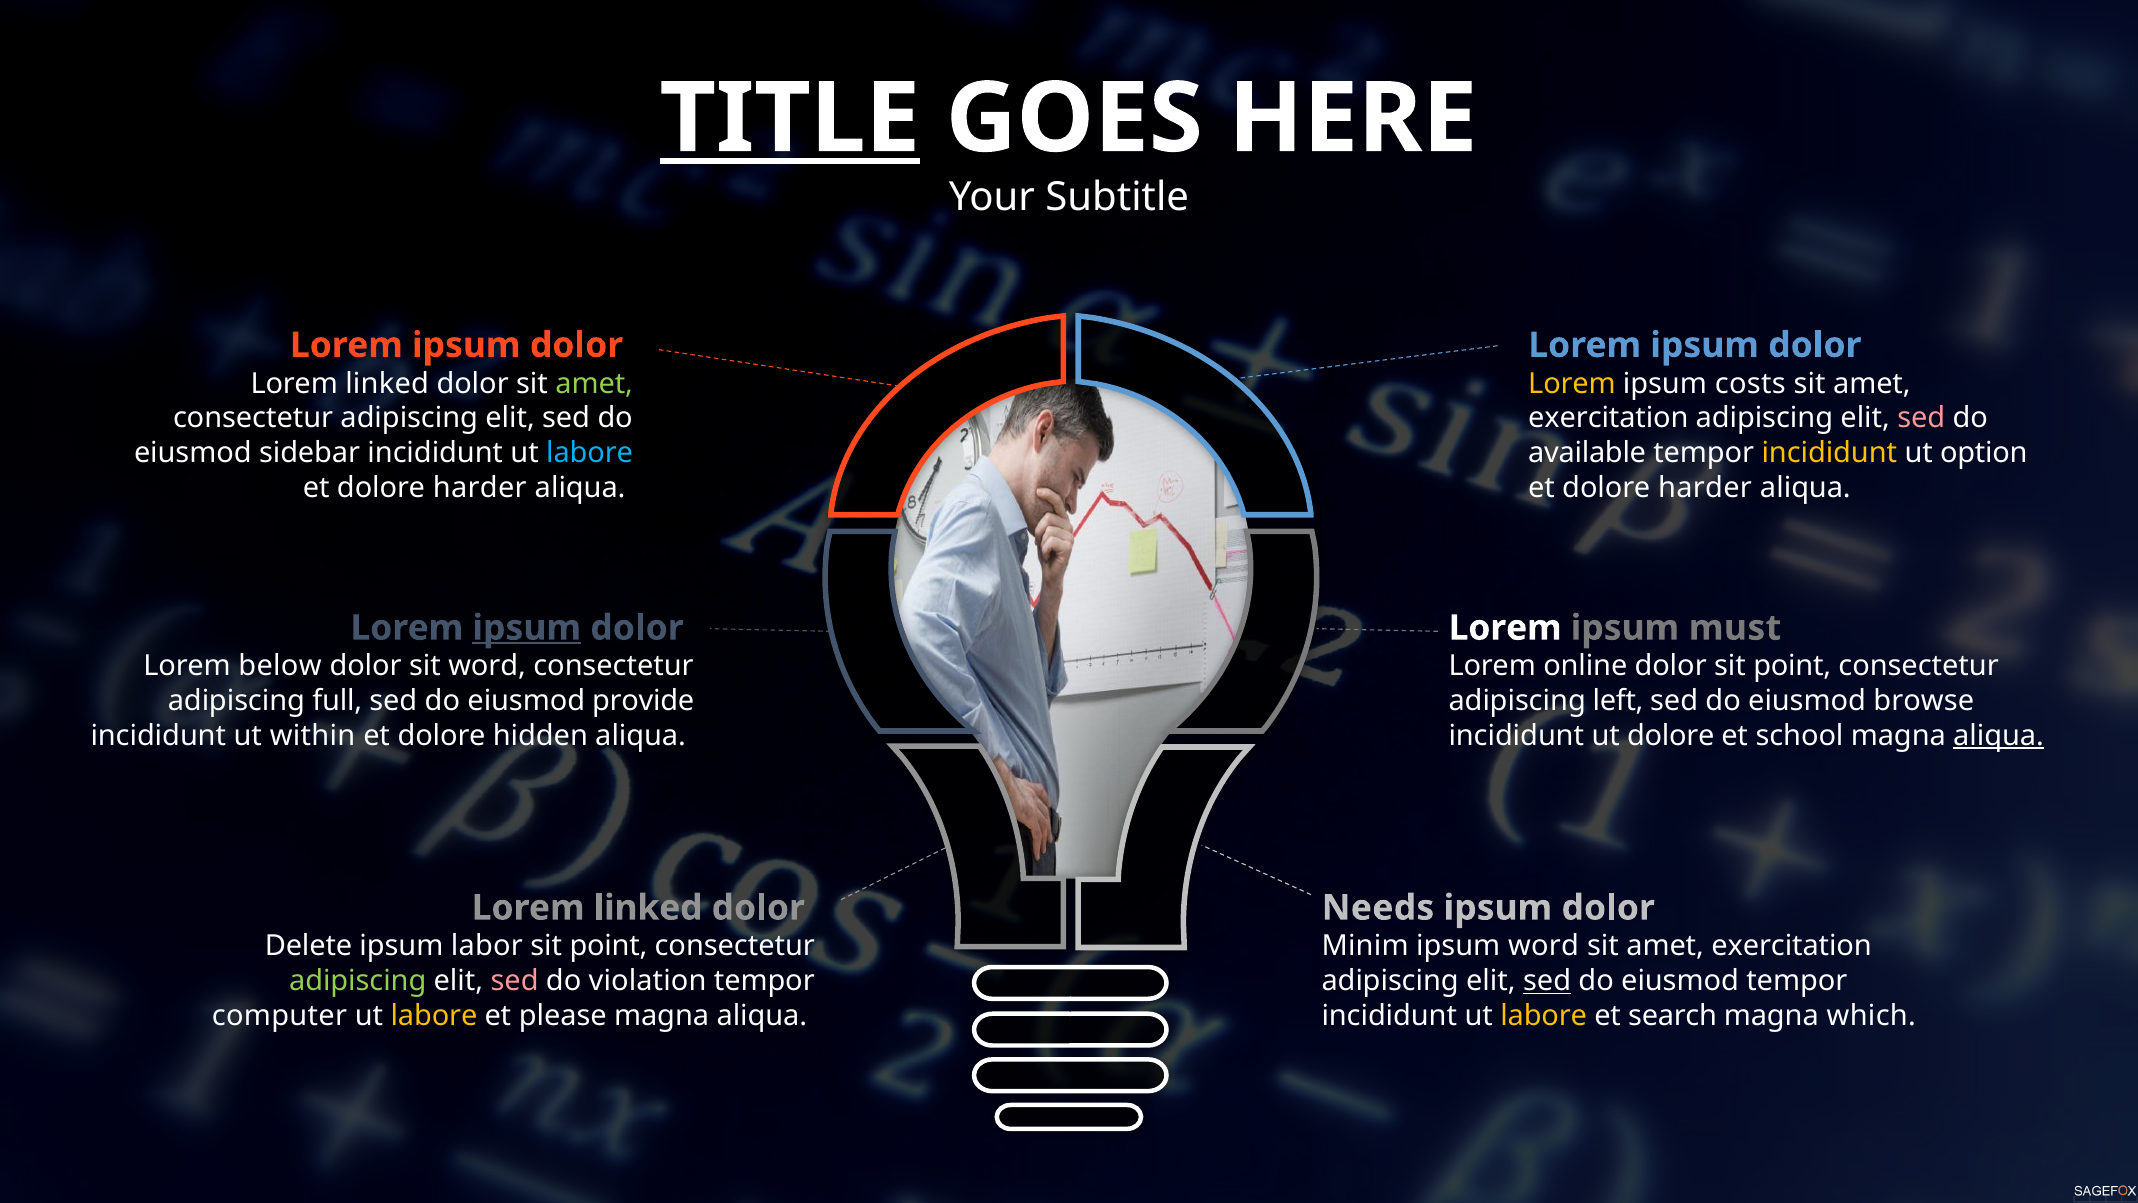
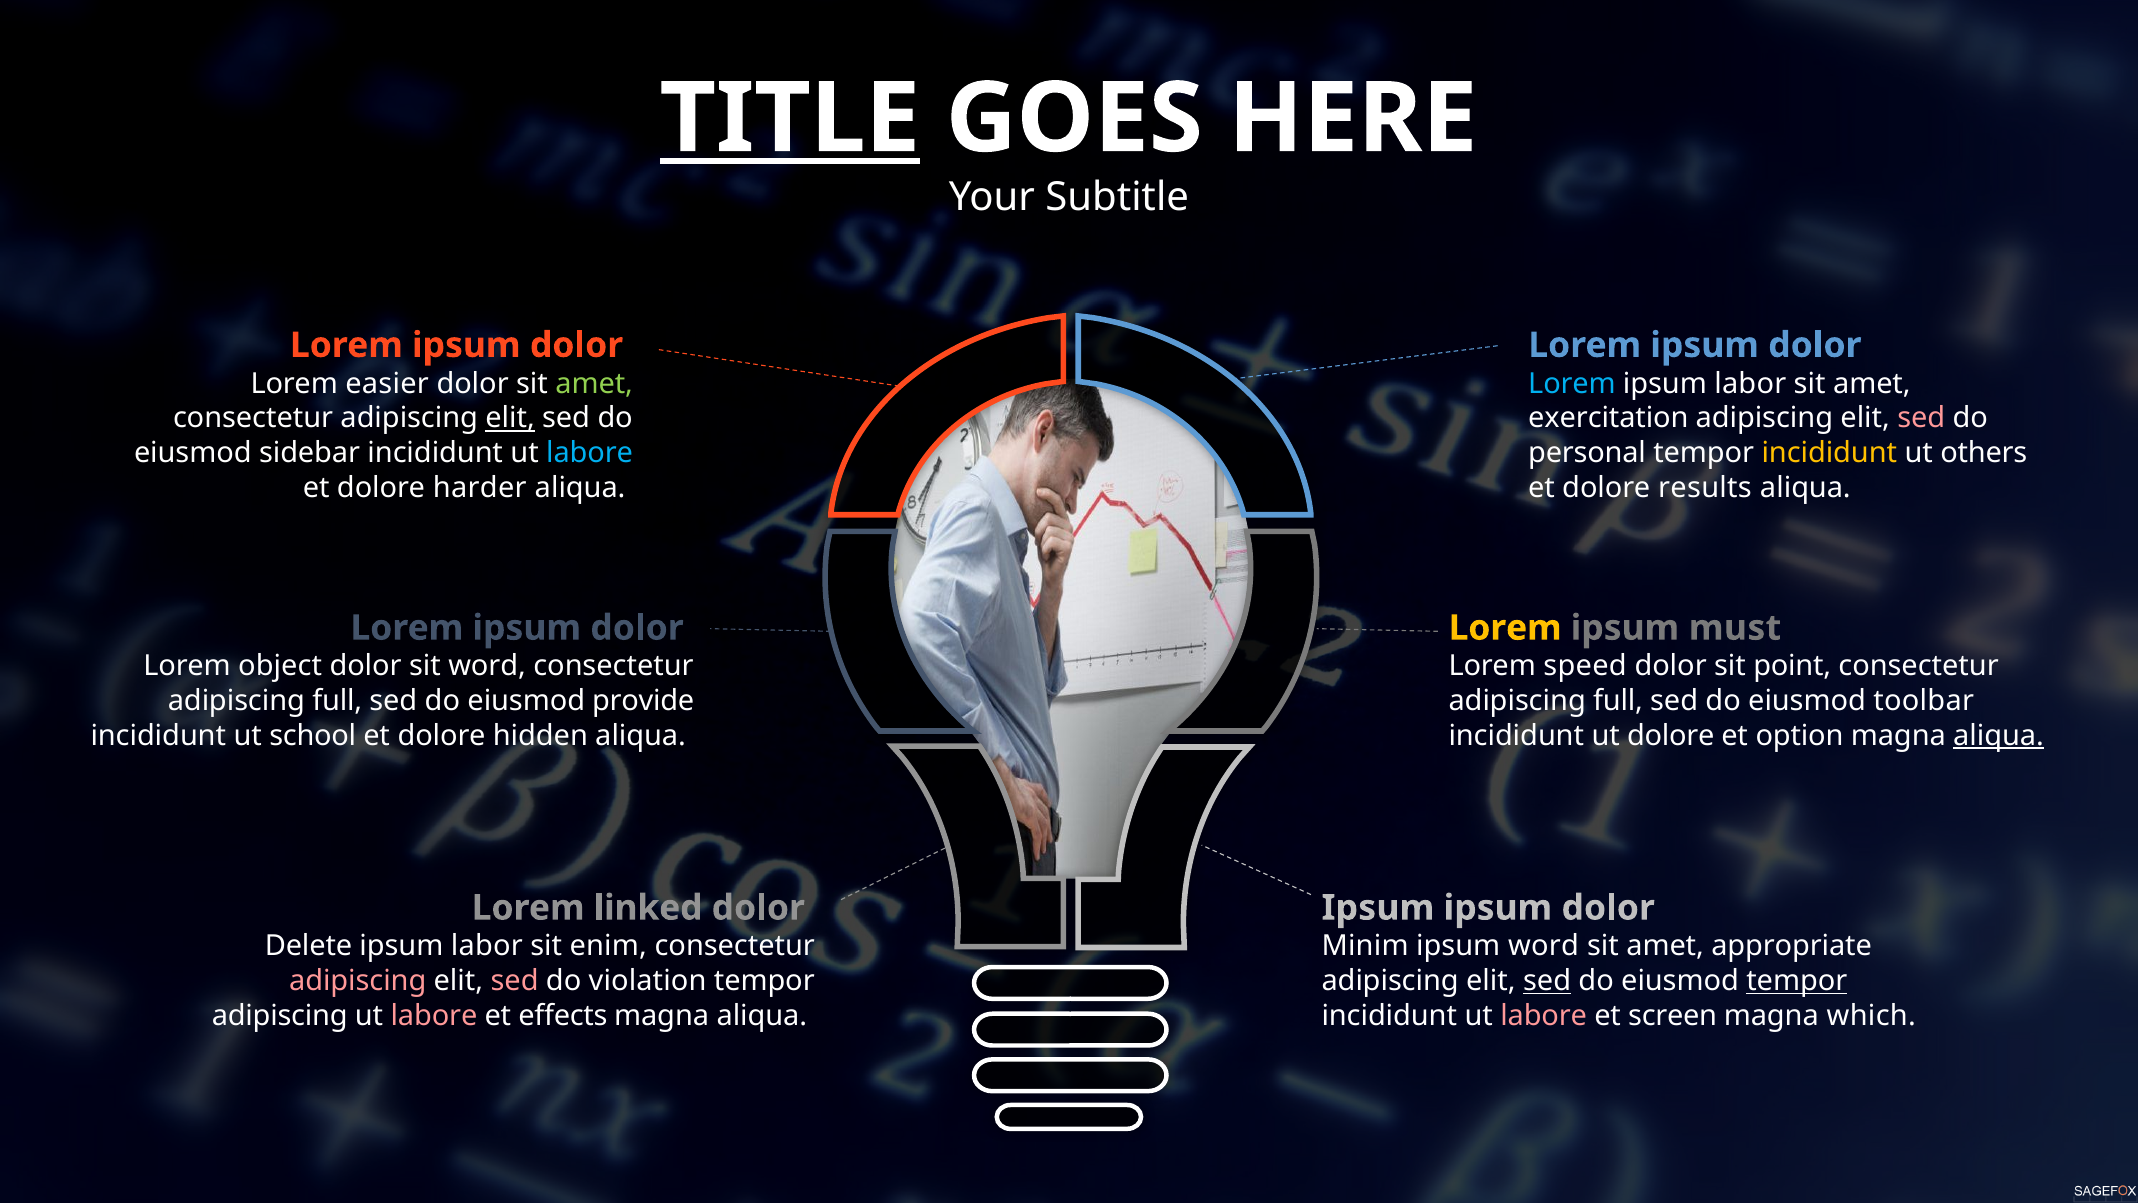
linked at (387, 383): linked -> easier
Lorem at (1572, 383) colour: yellow -> light blue
costs at (1750, 383): costs -> labor
elit at (510, 418) underline: none -> present
available: available -> personal
option: option -> others
harder at (1705, 488): harder -> results
ipsum at (527, 628) underline: present -> none
Lorem at (1505, 628) colour: white -> yellow
below: below -> object
online: online -> speed
left at (1618, 701): left -> full
browse: browse -> toolbar
within: within -> school
school: school -> option
Needs at (1378, 908): Needs -> Ipsum
point at (608, 946): point -> enim
exercitation at (1792, 946): exercitation -> appropriate
adipiscing at (358, 981) colour: light green -> pink
tempor at (1797, 981) underline: none -> present
computer at (279, 1015): computer -> adipiscing
labore at (434, 1015) colour: yellow -> pink
please: please -> effects
labore at (1544, 1015) colour: yellow -> pink
search: search -> screen
